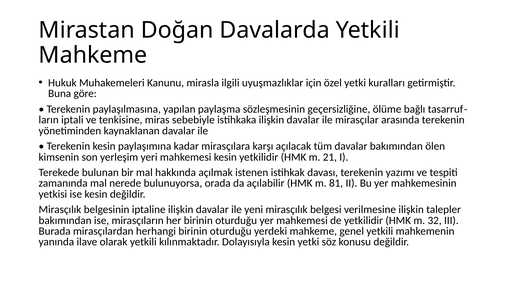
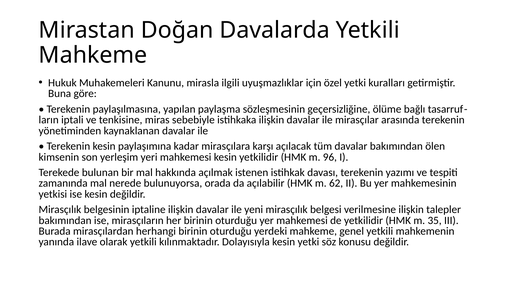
21: 21 -> 96
81: 81 -> 62
32: 32 -> 35
